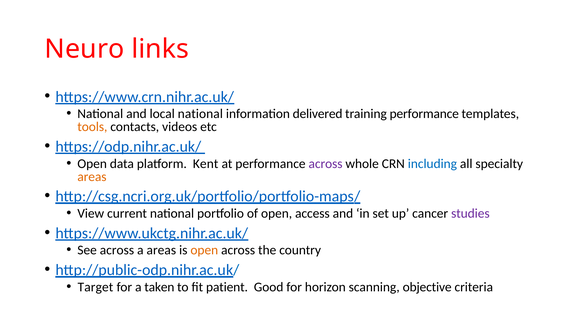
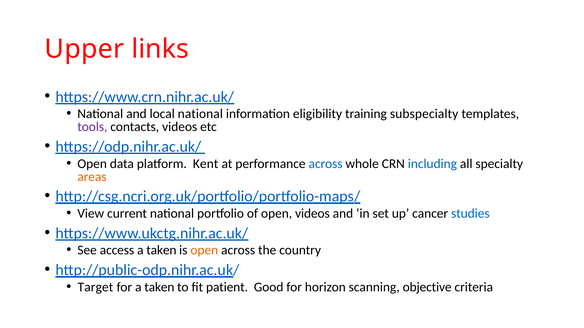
Neuro: Neuro -> Upper
delivered: delivered -> eligibility
training performance: performance -> subspecialty
tools colour: orange -> purple
across at (326, 164) colour: purple -> blue
open access: access -> videos
studies colour: purple -> blue
See across: across -> access
areas at (161, 251): areas -> taken
